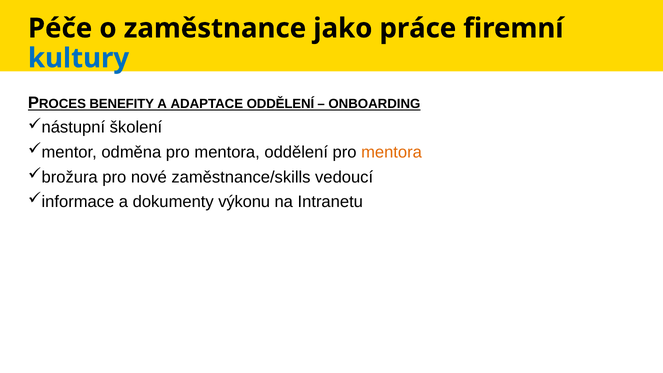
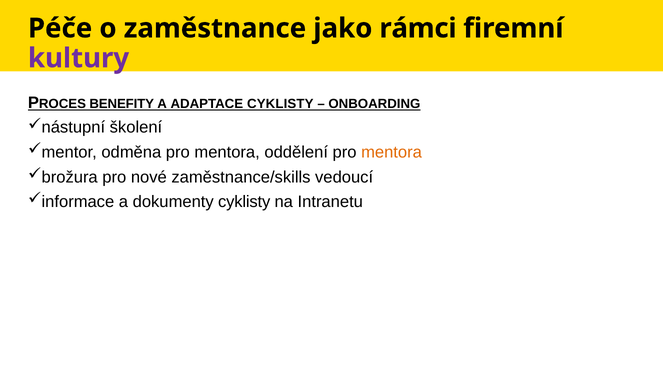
práce: práce -> rámci
kultury colour: blue -> purple
ADAPTACE ODDĚLENÍ: ODDĚLENÍ -> CYKLISTY
dokumenty výkonu: výkonu -> cyklisty
